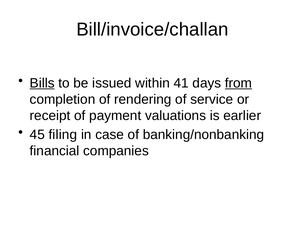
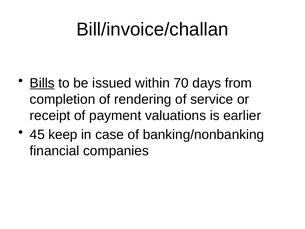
41: 41 -> 70
from underline: present -> none
filing: filing -> keep
